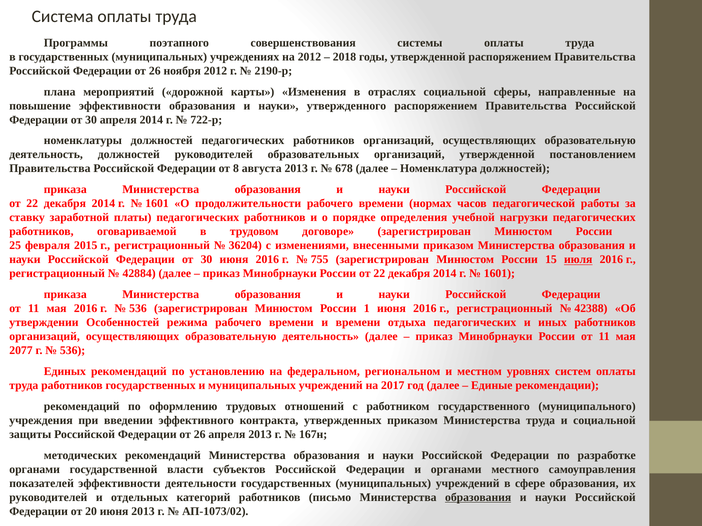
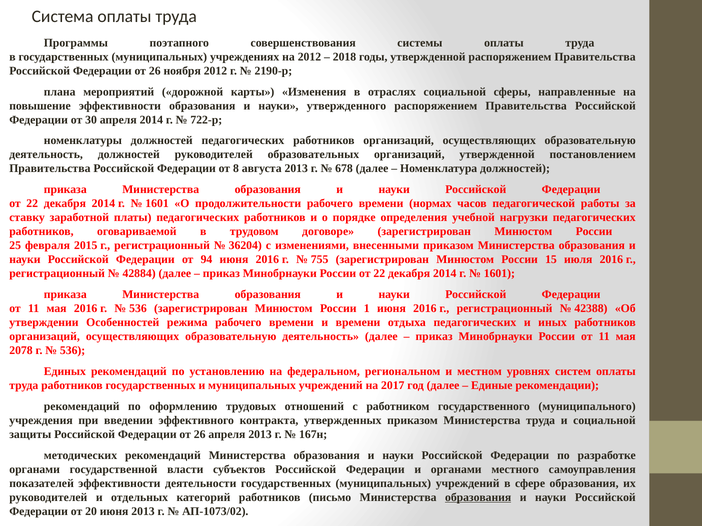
30 at (206, 260): 30 -> 94
июля underline: present -> none
2077: 2077 -> 2078
